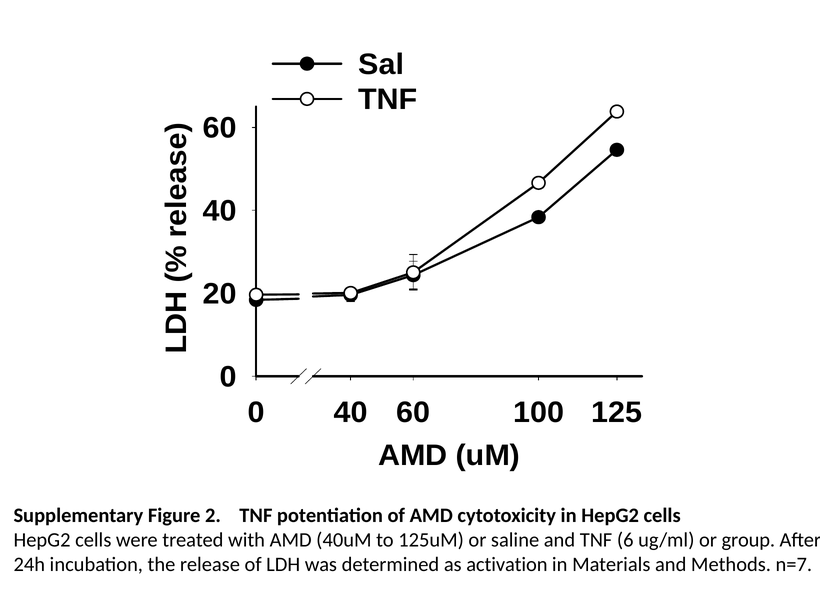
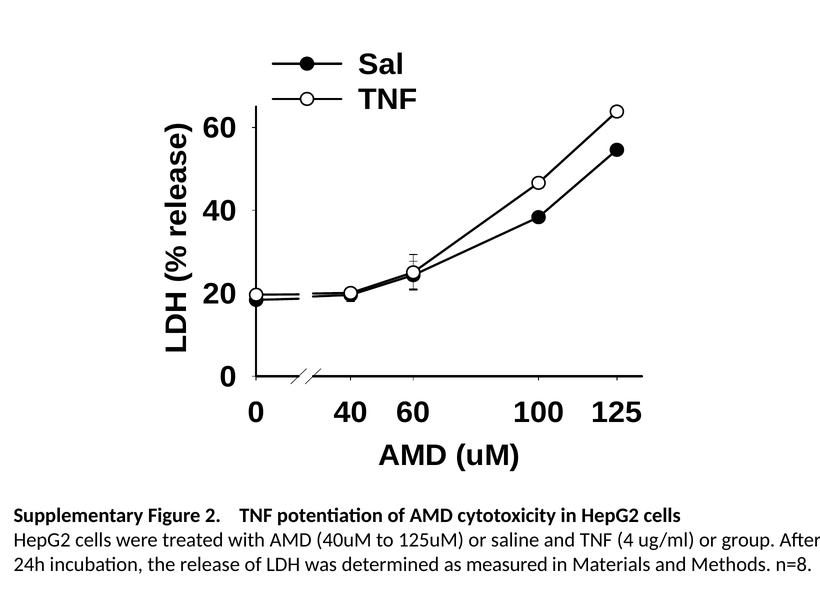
6: 6 -> 4
activation: activation -> measured
n=7: n=7 -> n=8
